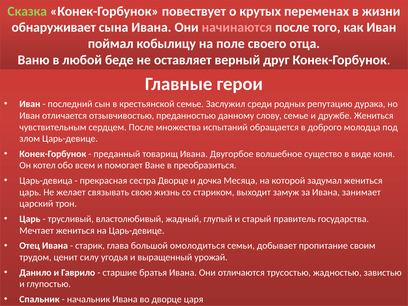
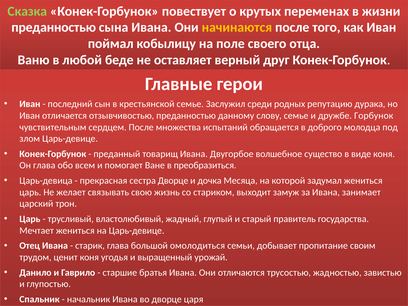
обнаруживает at (54, 28): обнаруживает -> преданностью
начинаются colour: pink -> yellow
дружбе Жениться: Жениться -> Горбунок
Он котел: котел -> глава
ценит силу: силу -> коня
